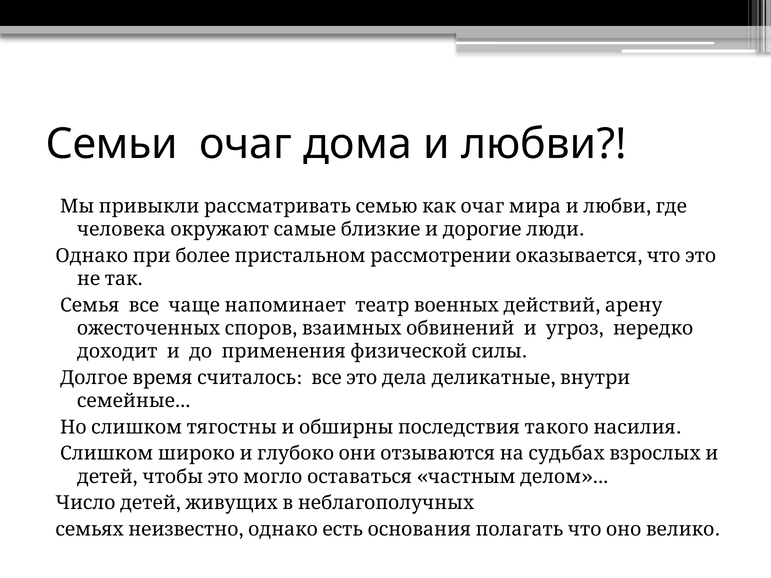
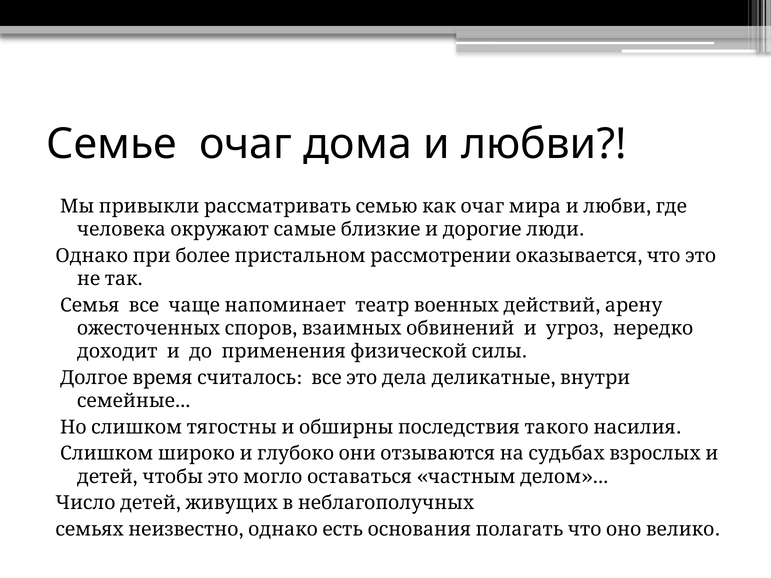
Семьи: Семьи -> Семье
